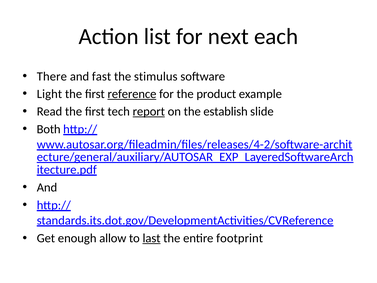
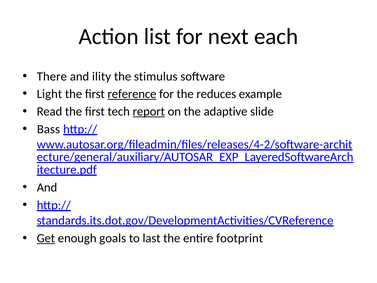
fast: fast -> ility
product: product -> reduces
establish: establish -> adaptive
Both: Both -> Bass
Get underline: none -> present
allow: allow -> goals
last underline: present -> none
